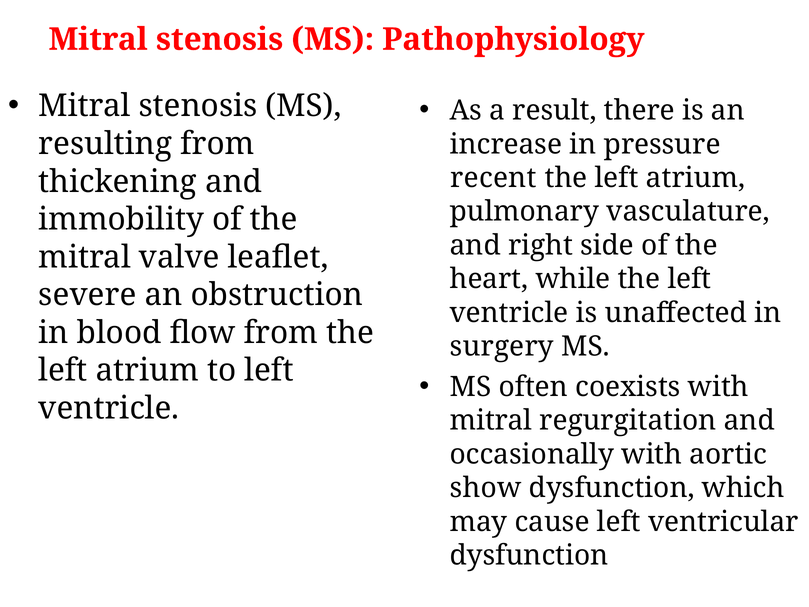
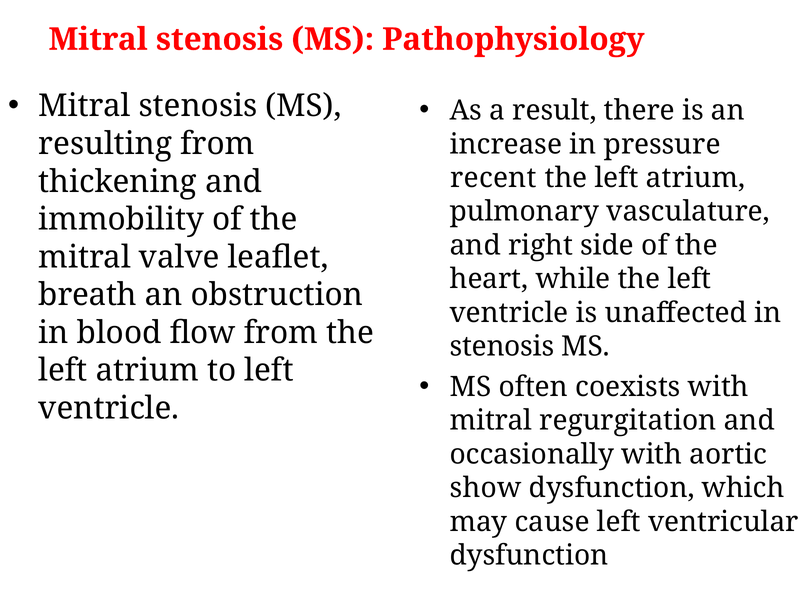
severe: severe -> breath
surgery at (502, 346): surgery -> stenosis
